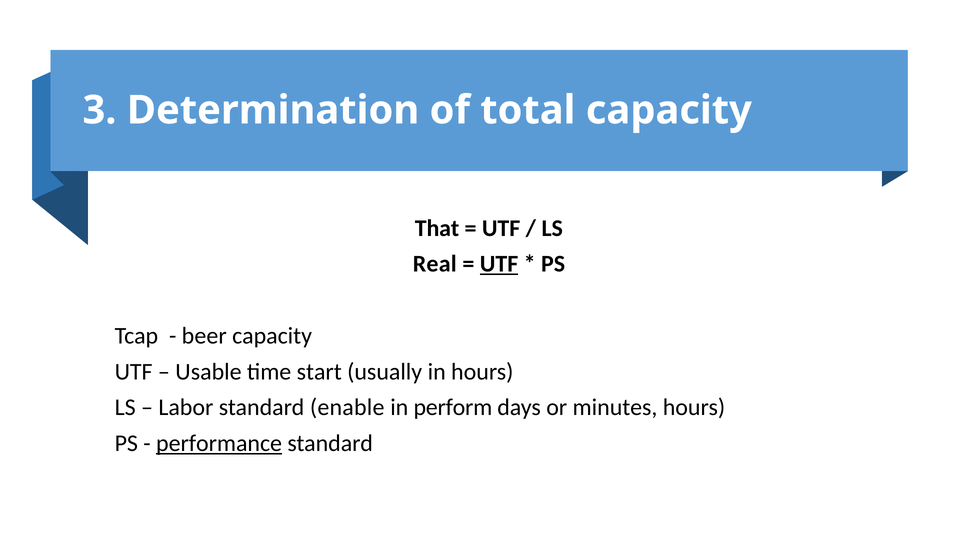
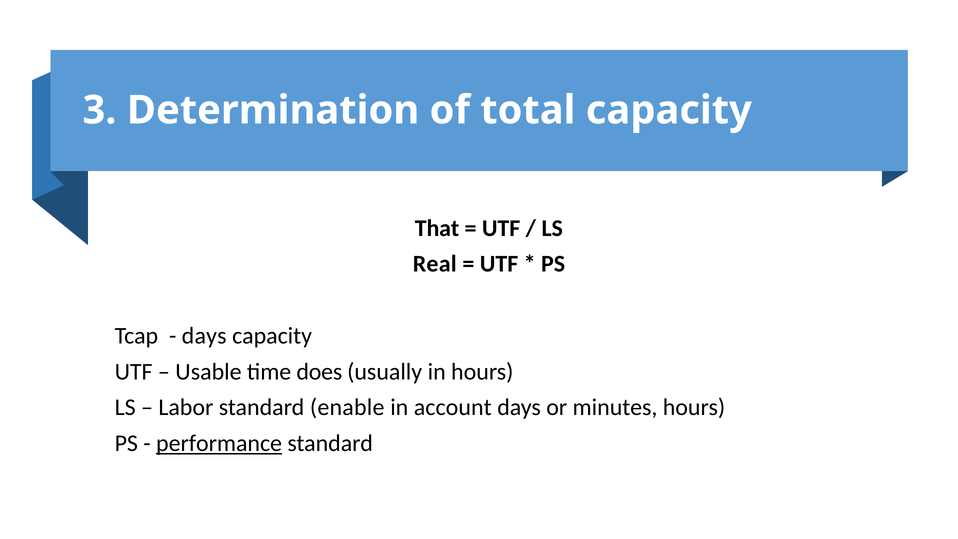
UTF at (499, 264) underline: present -> none
beer at (204, 336): beer -> days
start: start -> does
perform: perform -> account
